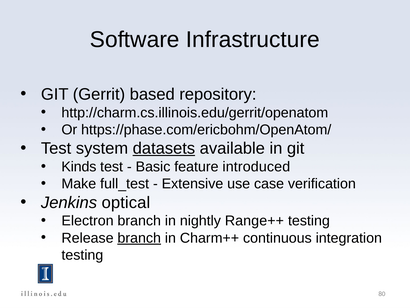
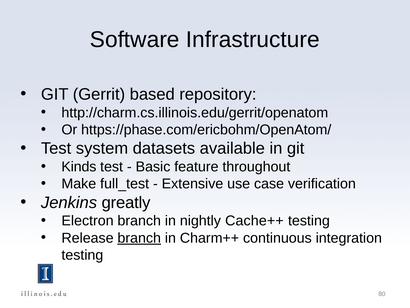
datasets underline: present -> none
introduced: introduced -> throughout
optical: optical -> greatly
Range++: Range++ -> Cache++
